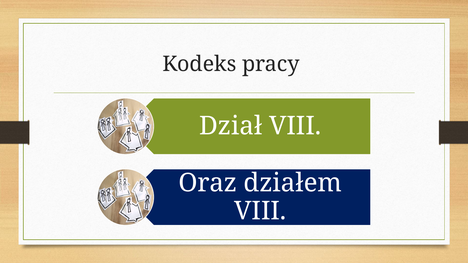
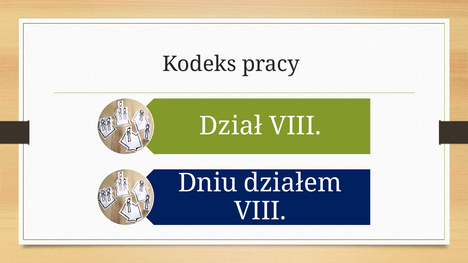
Oraz: Oraz -> Dniu
